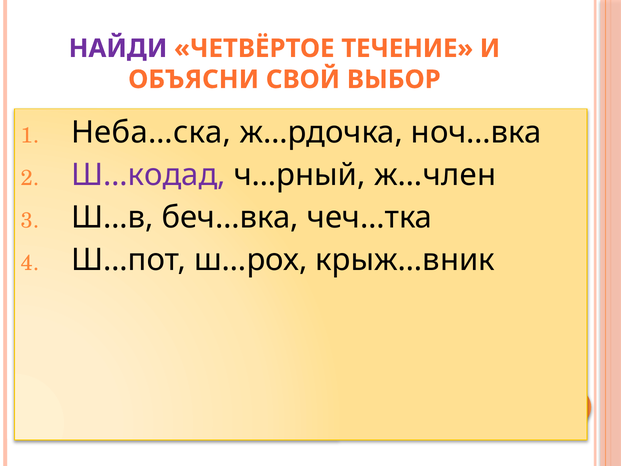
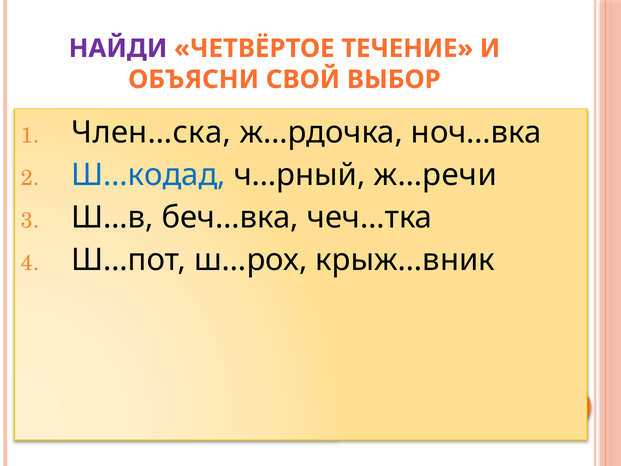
Неба…ска: Неба…ска -> Член…ска
Ш…кодад colour: purple -> blue
ж…член: ж…член -> ж…речи
